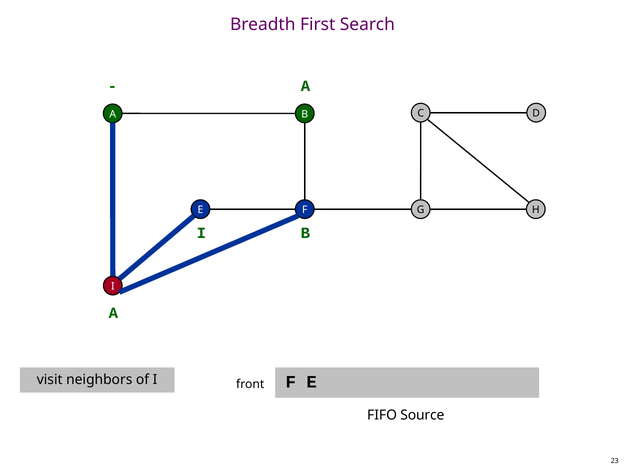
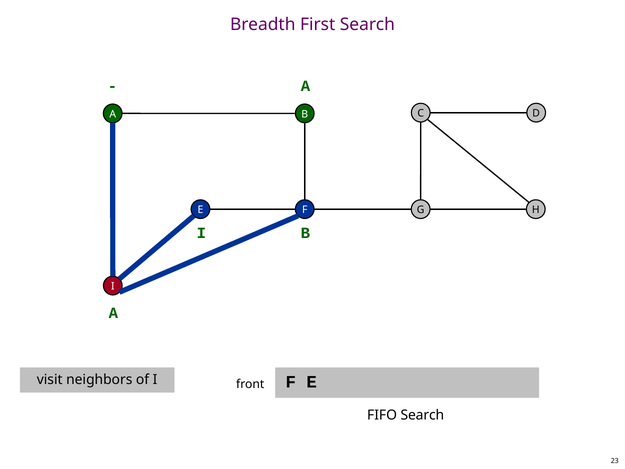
FIFO Source: Source -> Search
